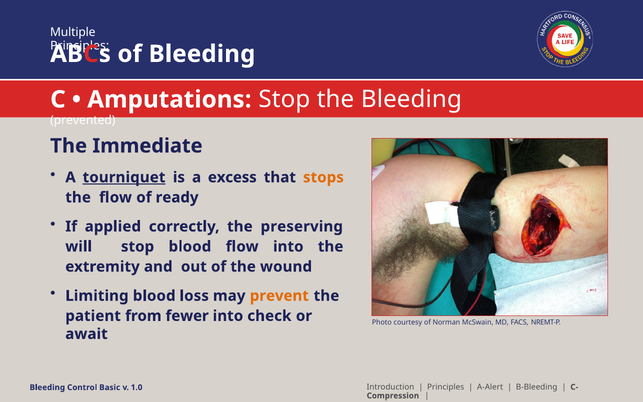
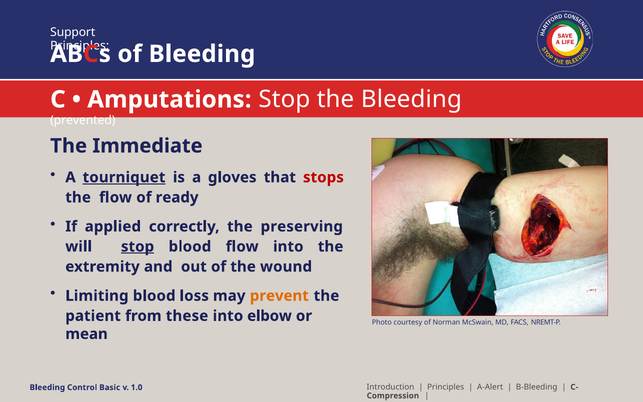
Multiple: Multiple -> Support
excess: excess -> gloves
stops colour: orange -> red
stop at (138, 247) underline: none -> present
fewer: fewer -> these
check: check -> elbow
await: await -> mean
